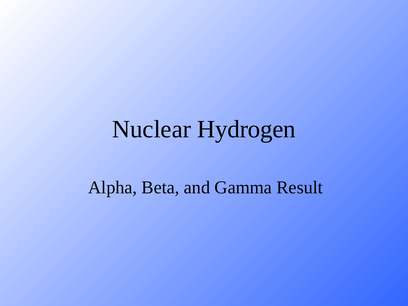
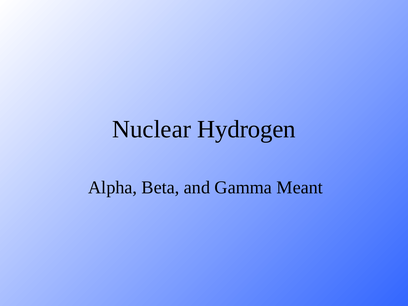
Result: Result -> Meant
